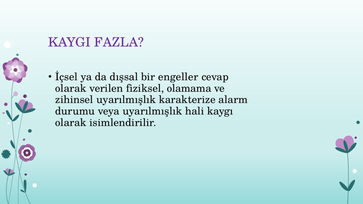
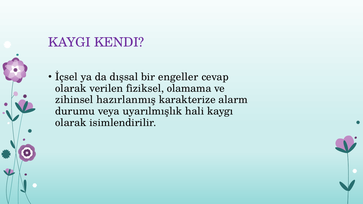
FAZLA: FAZLA -> KENDI
zihinsel uyarılmışlık: uyarılmışlık -> hazırlanmış
